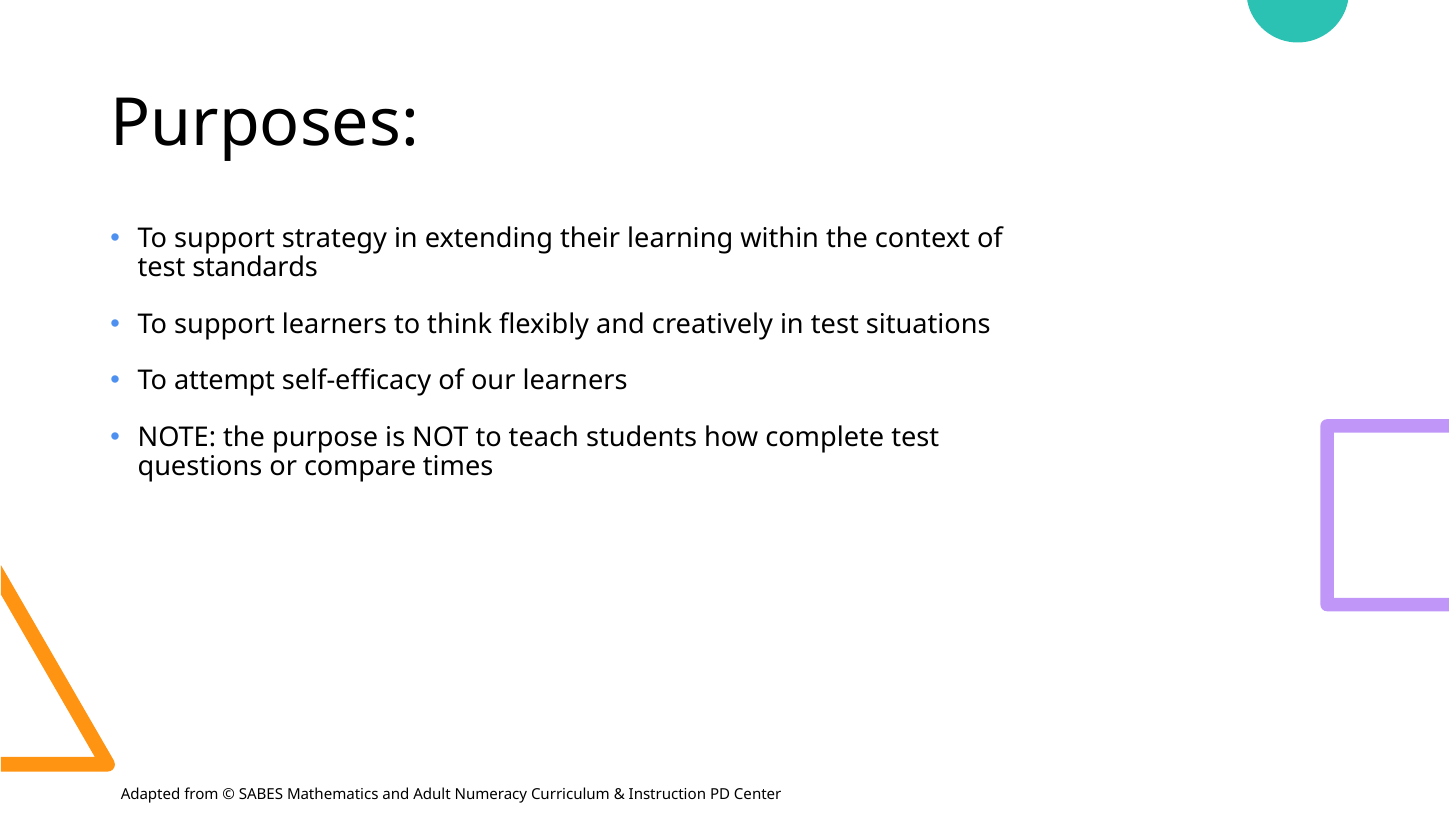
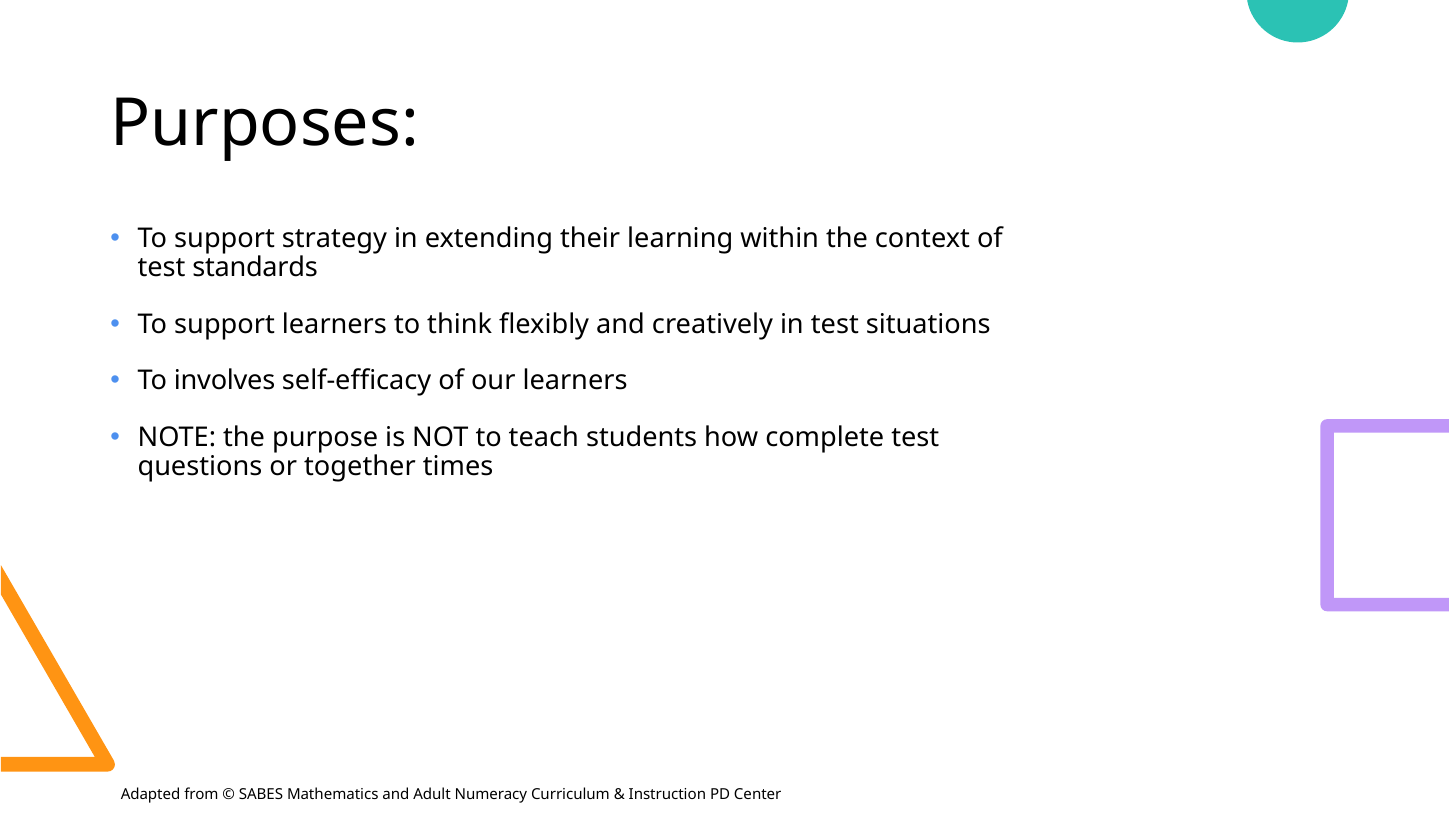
attempt: attempt -> involves
compare: compare -> together
